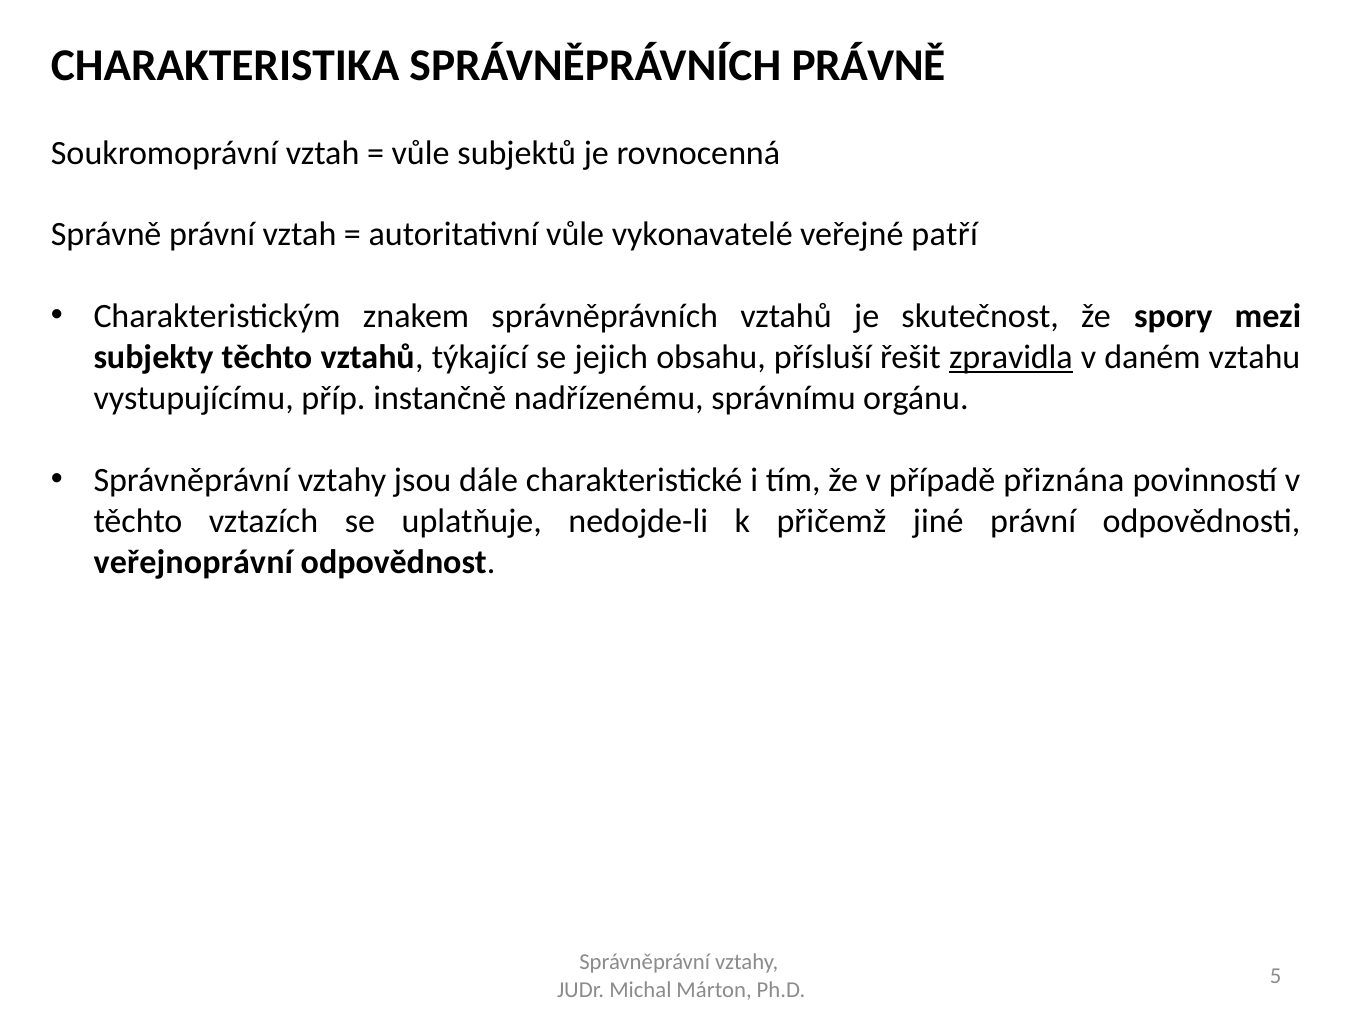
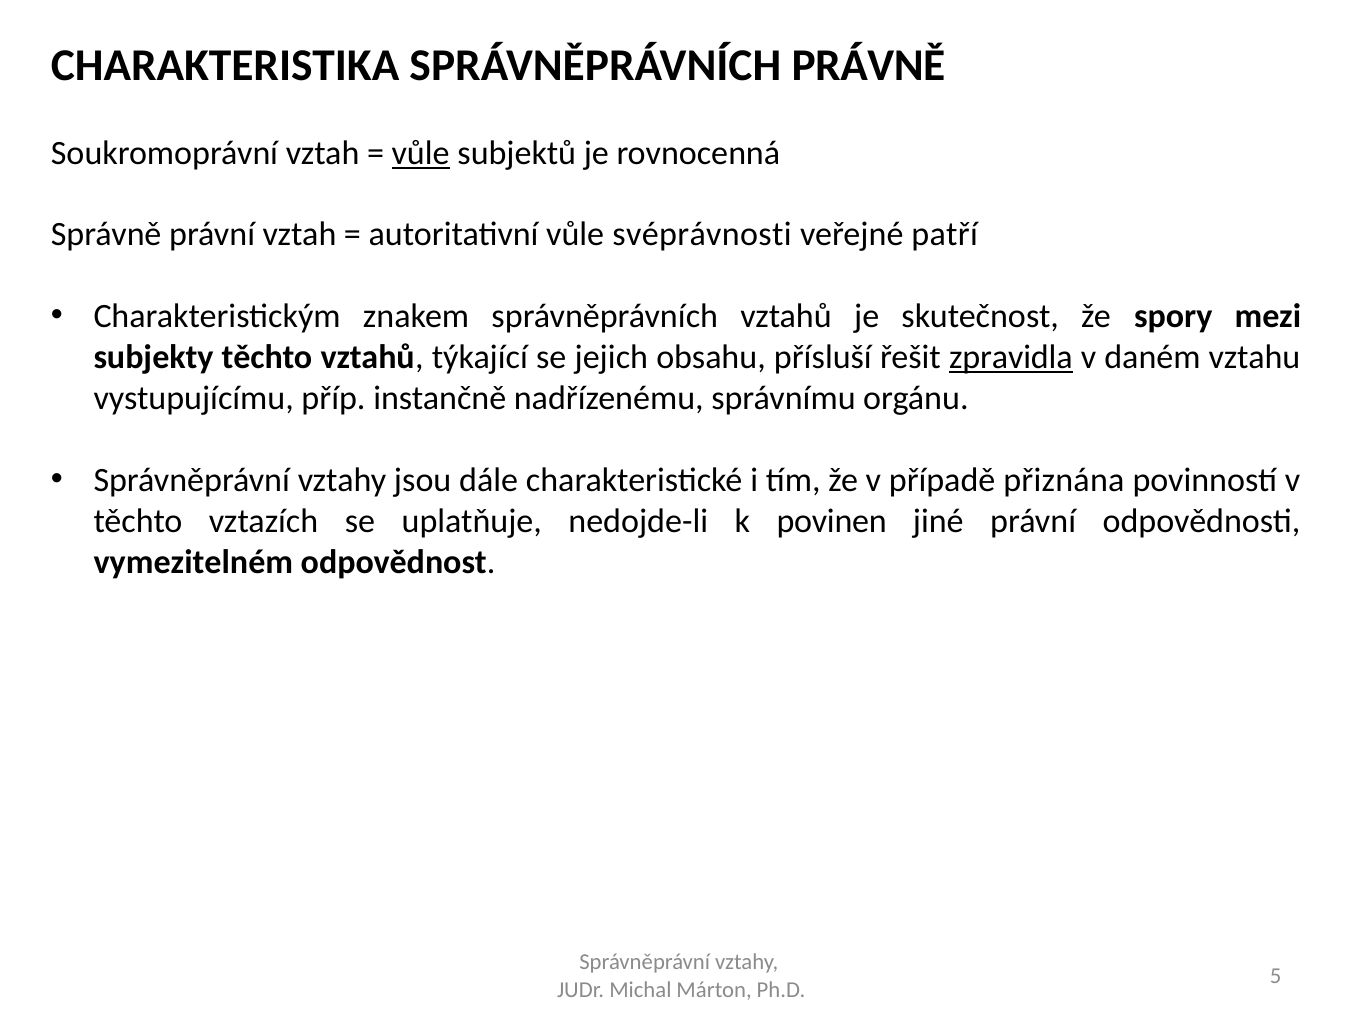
vůle at (421, 153) underline: none -> present
vykonavatelé: vykonavatelé -> svéprávnosti
přičemž: přičemž -> povinen
veřejnoprávní: veřejnoprávní -> vymezitelném
